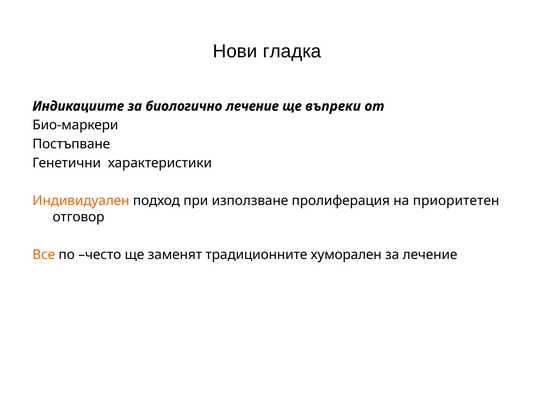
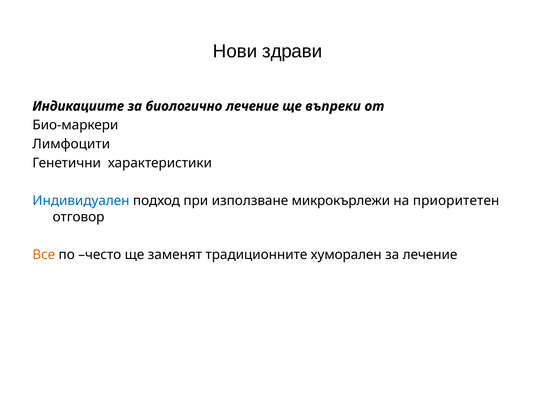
гладка: гладка -> здрави
Постъпване: Постъпване -> Лимфоцити
Индивидуален colour: orange -> blue
пролиферация: пролиферация -> микрокърлежи
